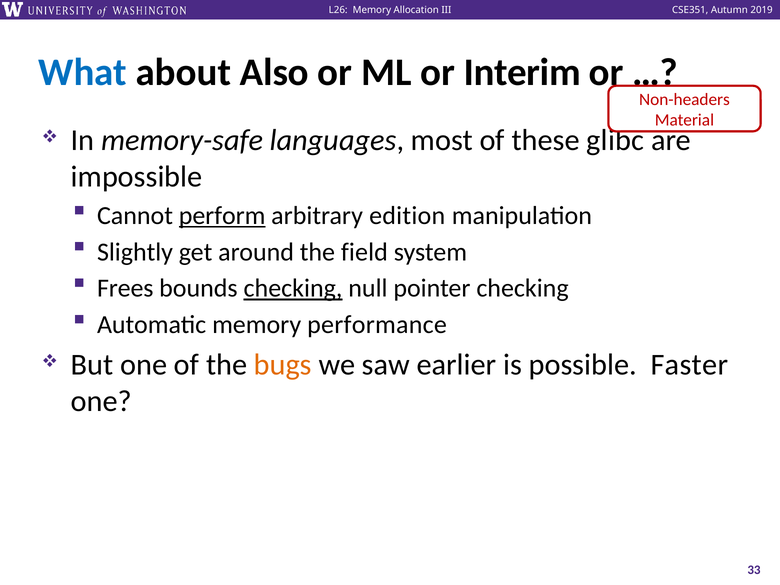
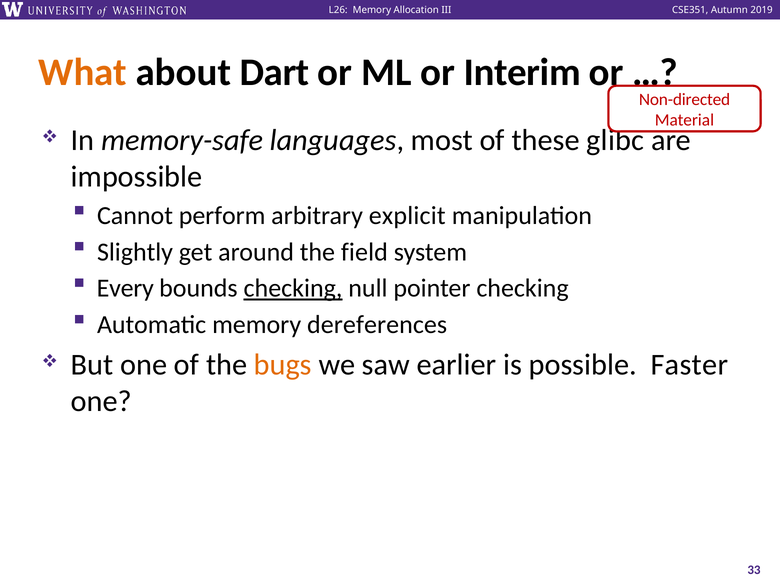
What colour: blue -> orange
Also: Also -> Dart
Non-headers: Non-headers -> Non-directed
perform underline: present -> none
edition: edition -> explicit
Frees: Frees -> Every
performance: performance -> dereferences
